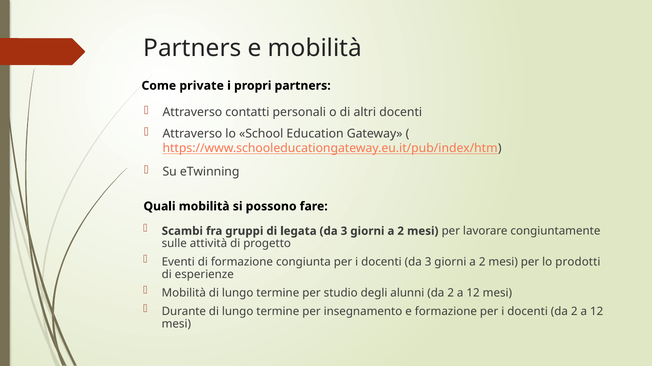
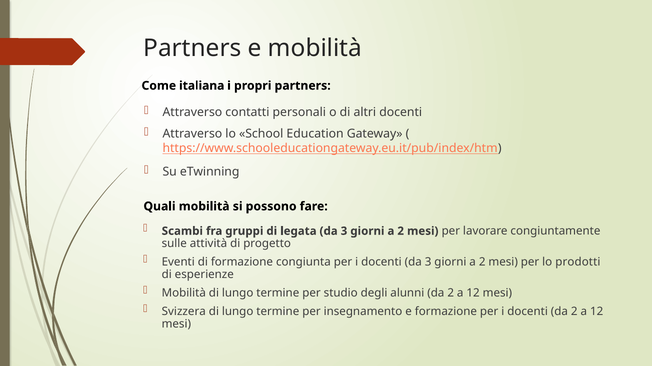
private: private -> italiana
Durante: Durante -> Svizzera
